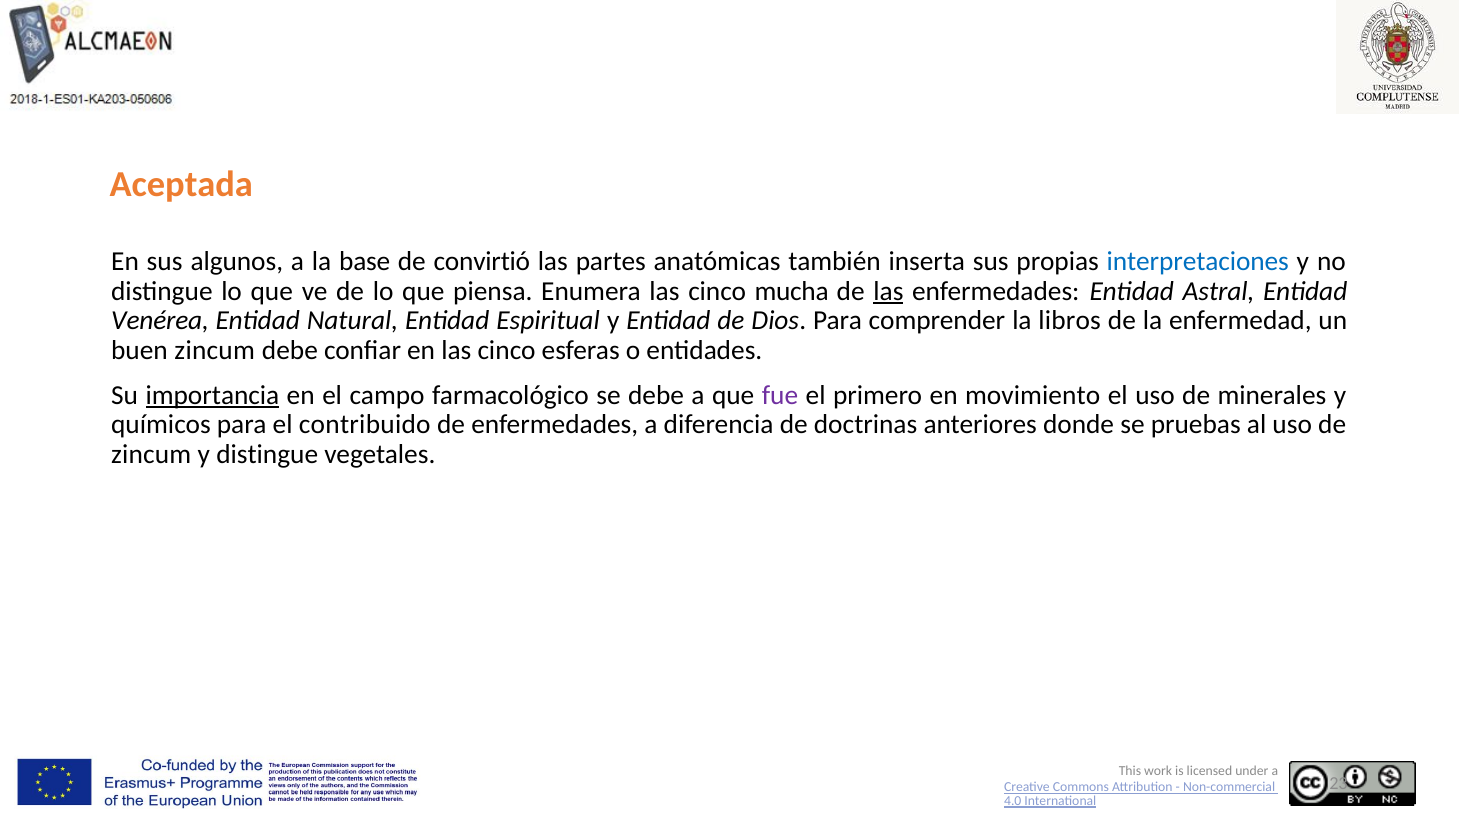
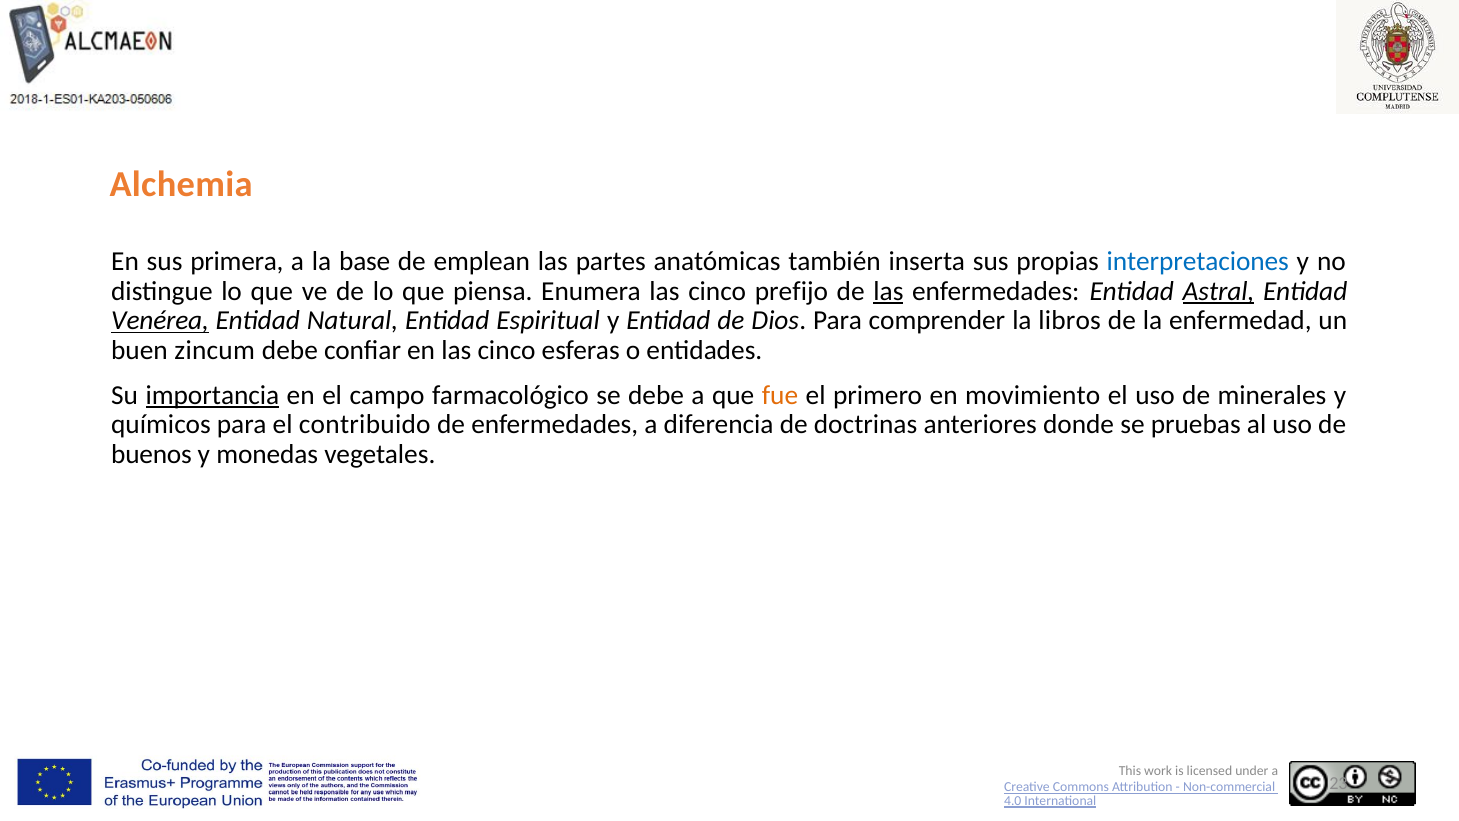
Aceptada: Aceptada -> Alchemia
algunos: algunos -> primera
convirtió: convirtió -> emplean
mucha: mucha -> prefijo
Astral underline: none -> present
Venérea underline: none -> present
fue colour: purple -> orange
zincum at (151, 454): zincum -> buenos
y distingue: distingue -> monedas
